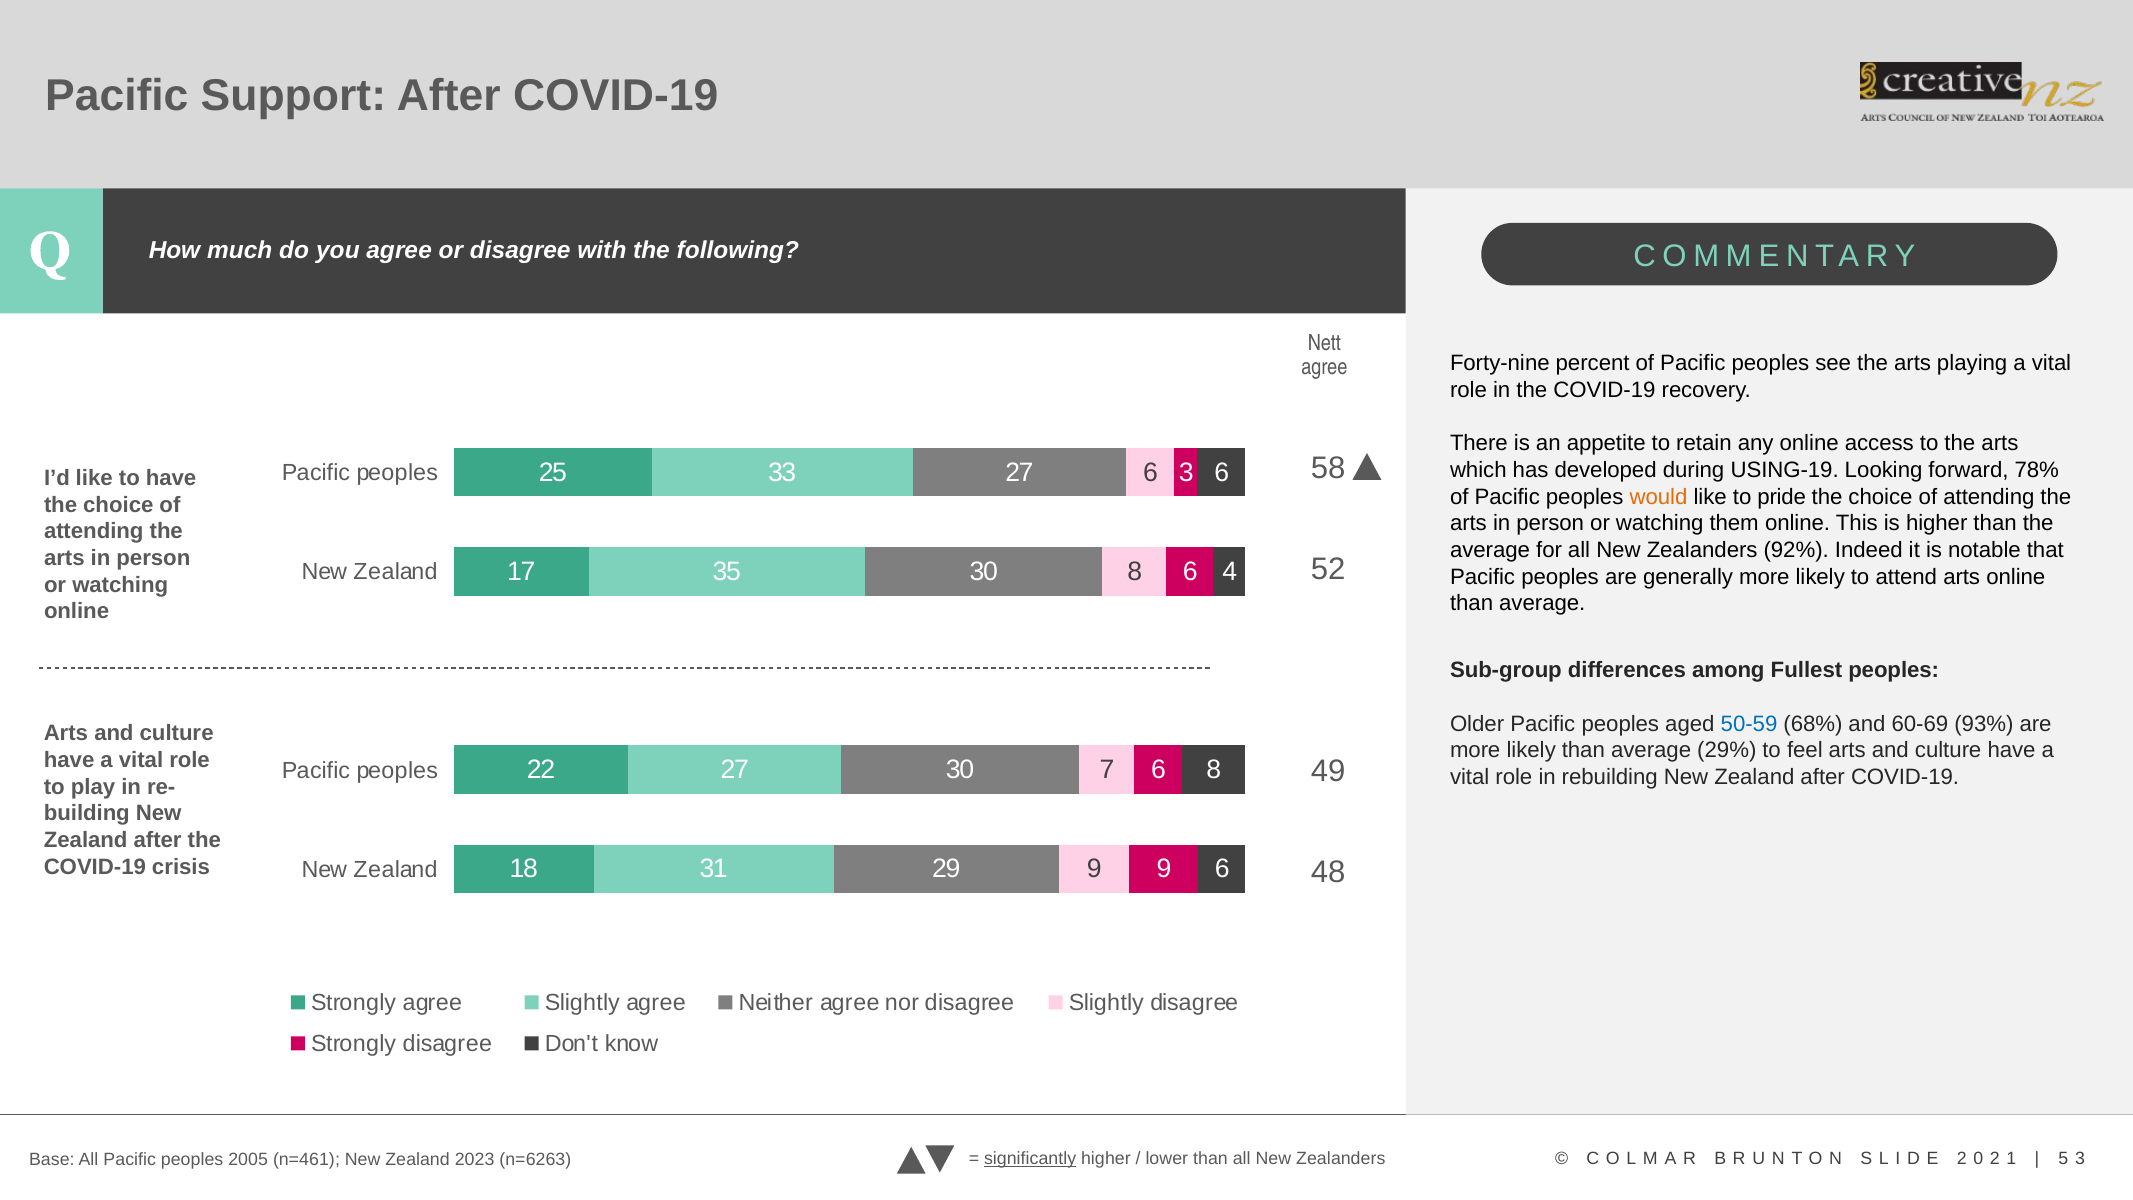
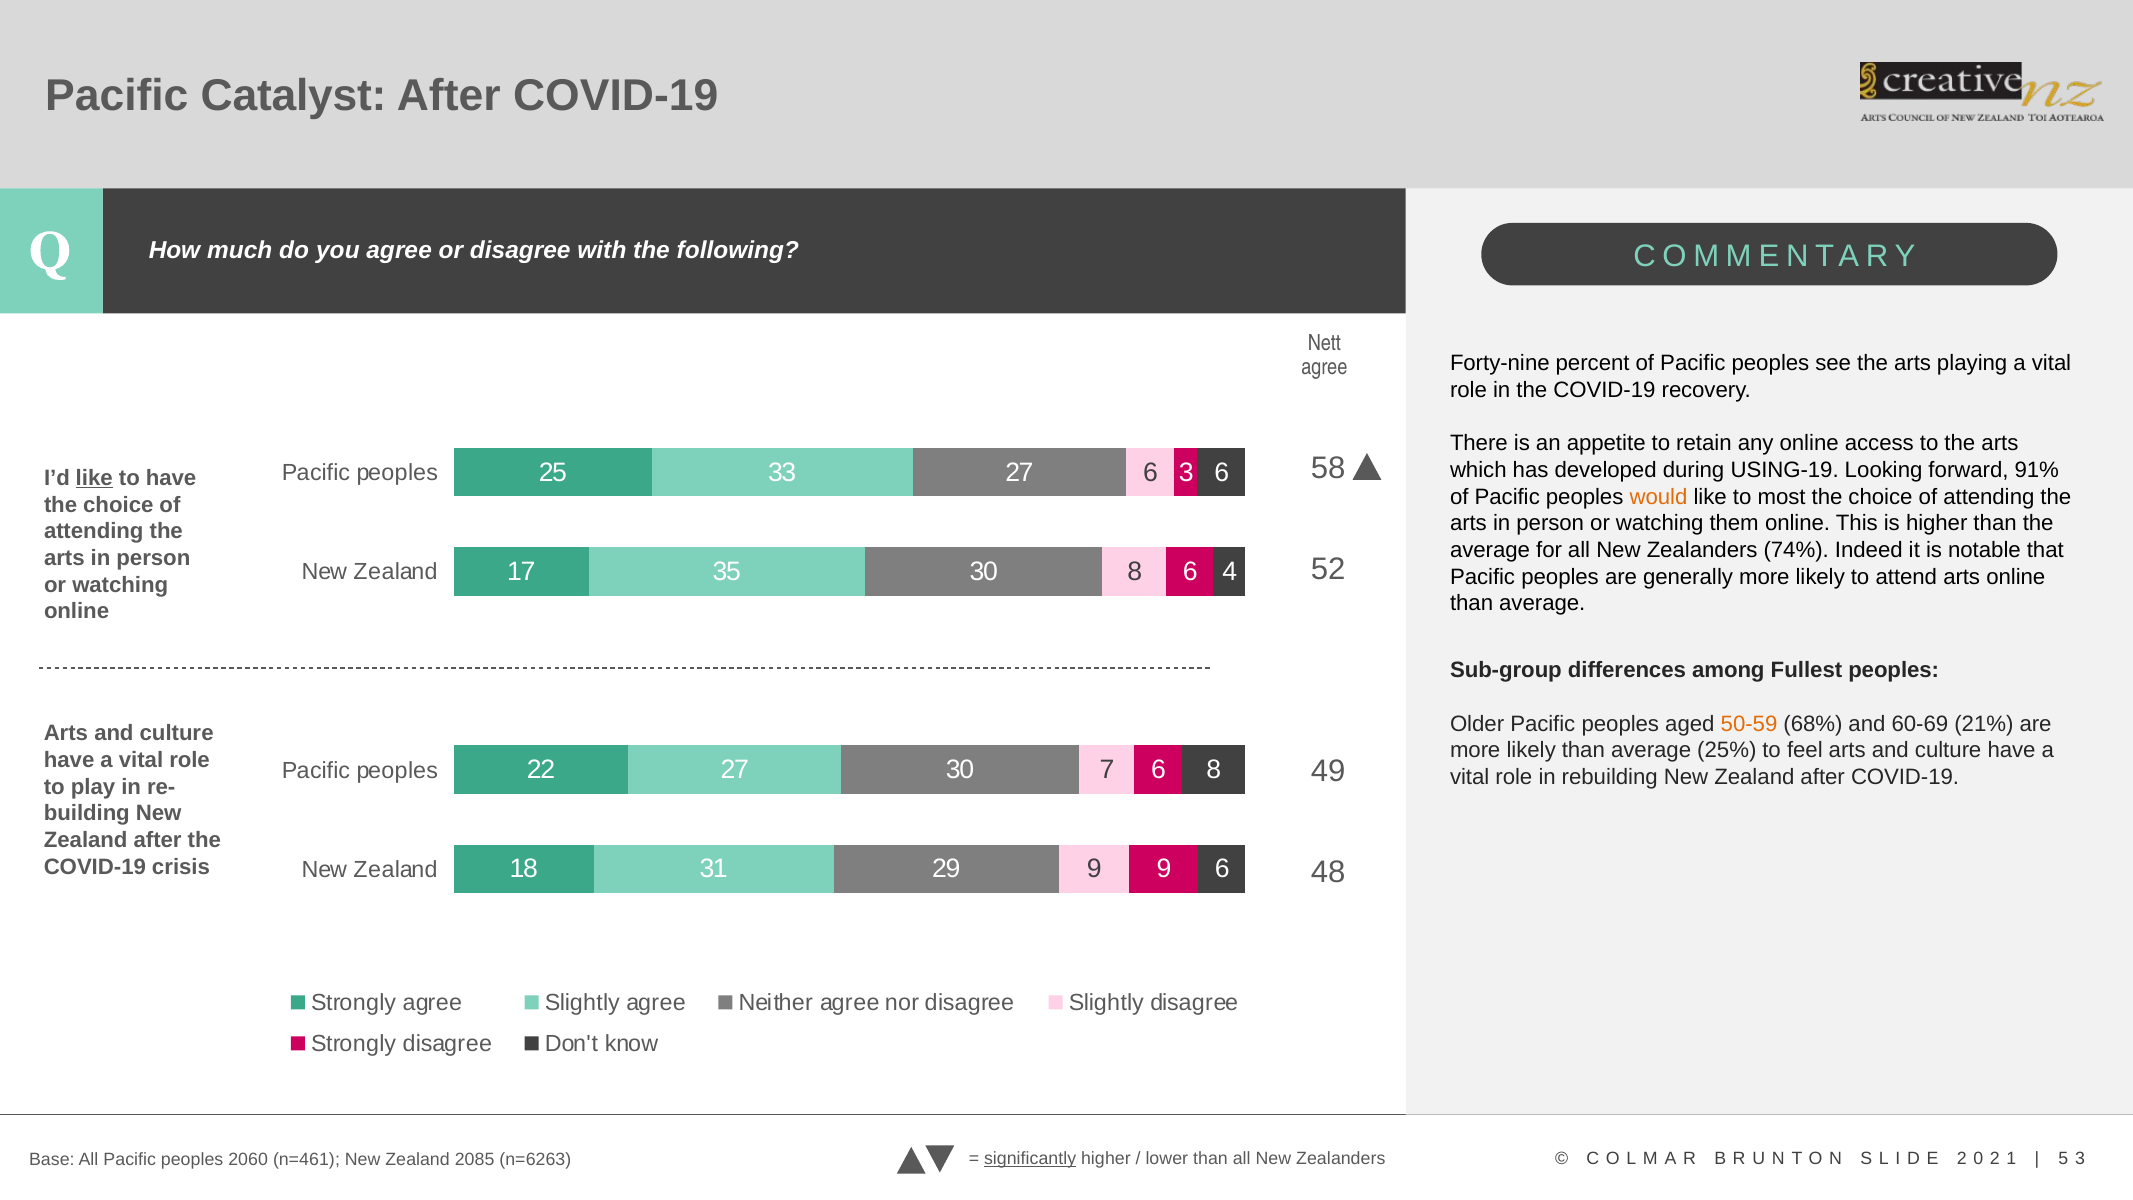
Support: Support -> Catalyst
78%: 78% -> 91%
like at (94, 478) underline: none -> present
pride: pride -> most
92%: 92% -> 74%
50-59 colour: blue -> orange
93%: 93% -> 21%
29%: 29% -> 25%
2005: 2005 -> 2060
2023: 2023 -> 2085
